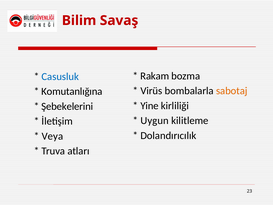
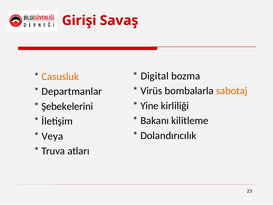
Bilim: Bilim -> Girişi
Rakam: Rakam -> Digital
Casusluk colour: blue -> orange
Komutanlığına: Komutanlığına -> Departmanlar
Uygun: Uygun -> Bakanı
